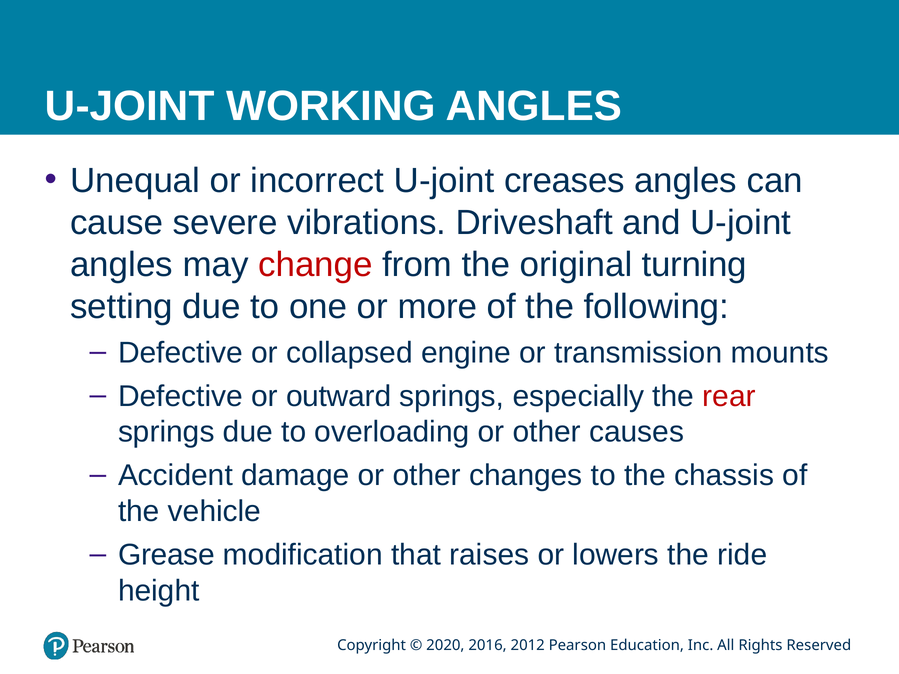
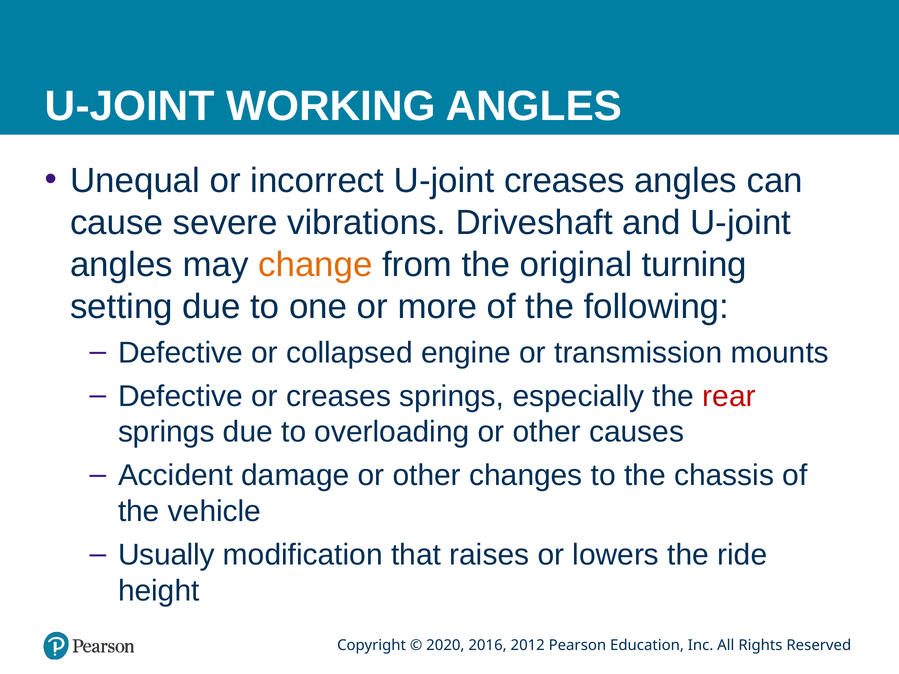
change colour: red -> orange
or outward: outward -> creases
Grease: Grease -> Usually
